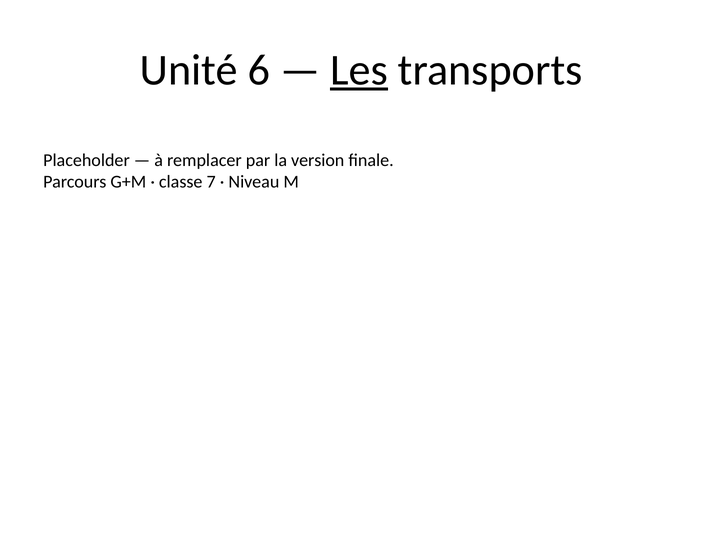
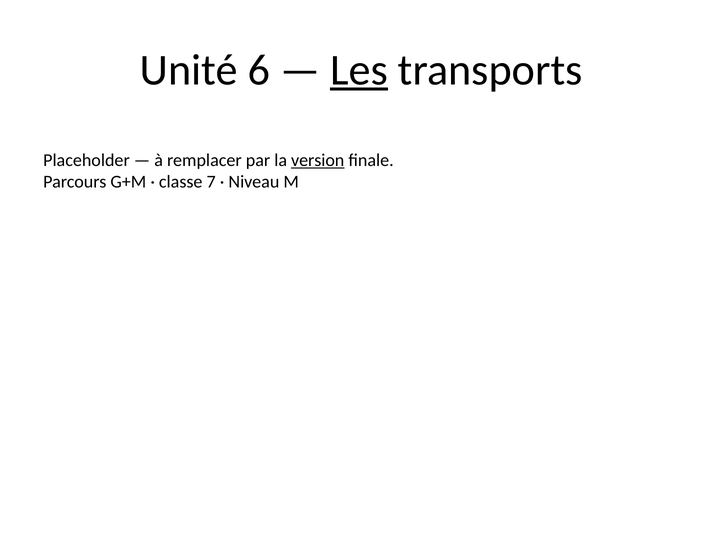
version underline: none -> present
